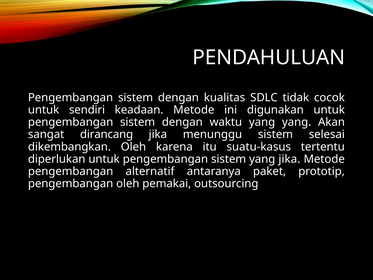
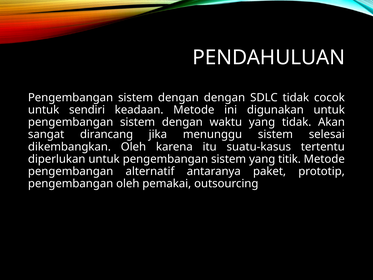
dengan kualitas: kualitas -> dengan
yang yang: yang -> tidak
yang jika: jika -> titik
